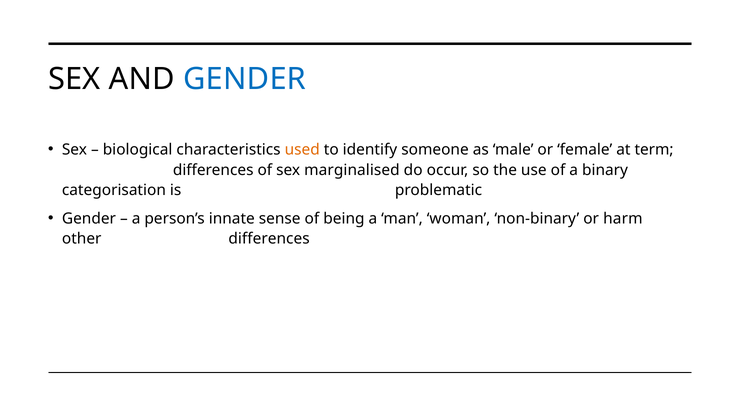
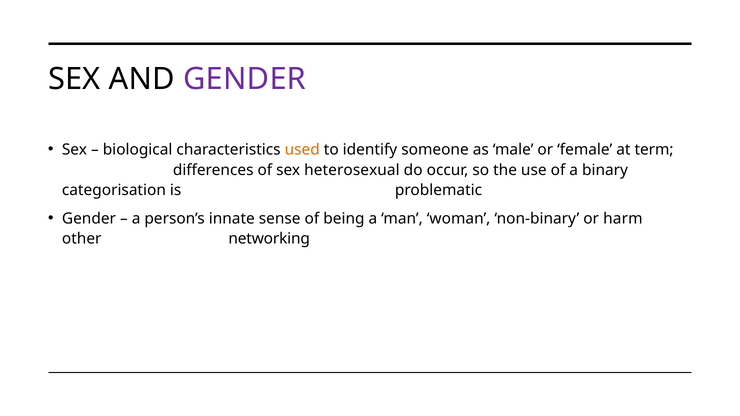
GENDER at (245, 79) colour: blue -> purple
marginalised: marginalised -> heterosexual
other differences: differences -> networking
